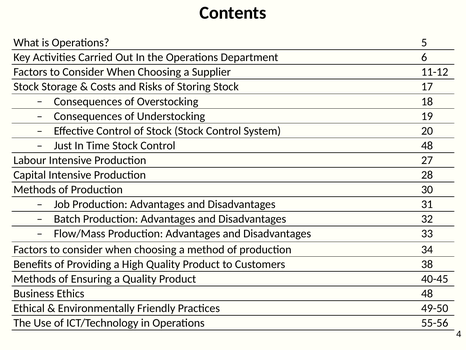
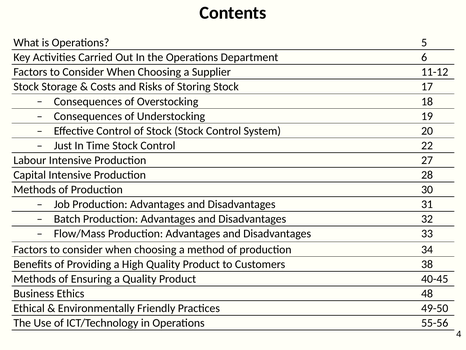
Control 48: 48 -> 22
